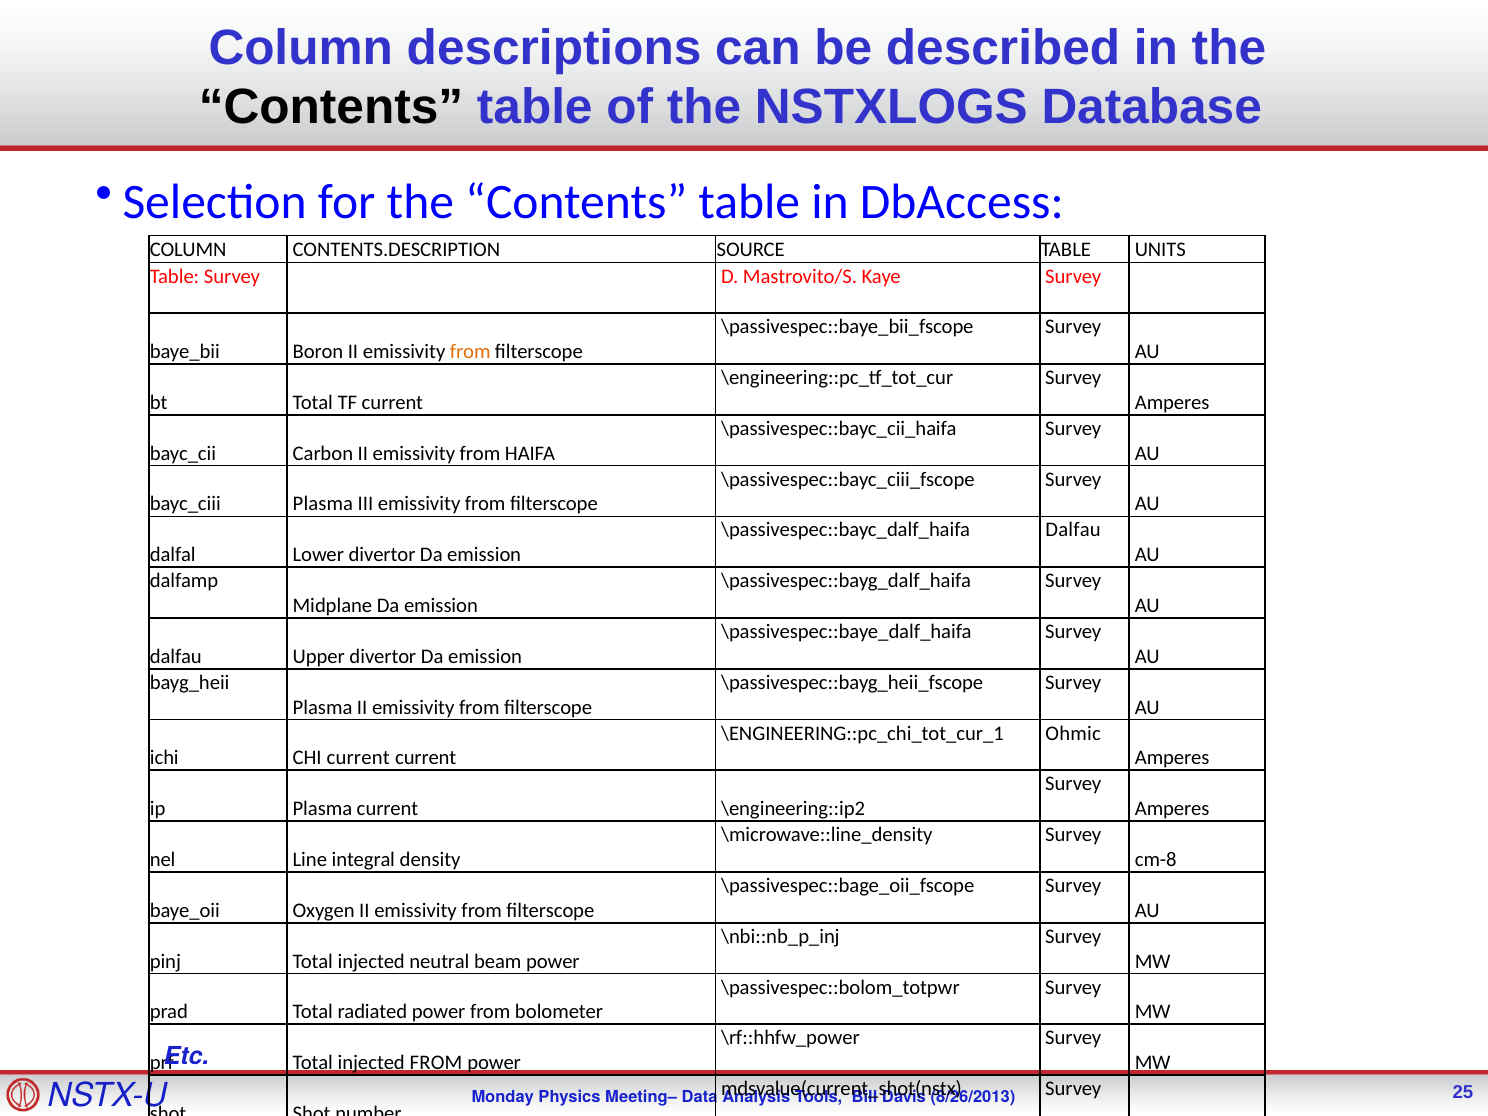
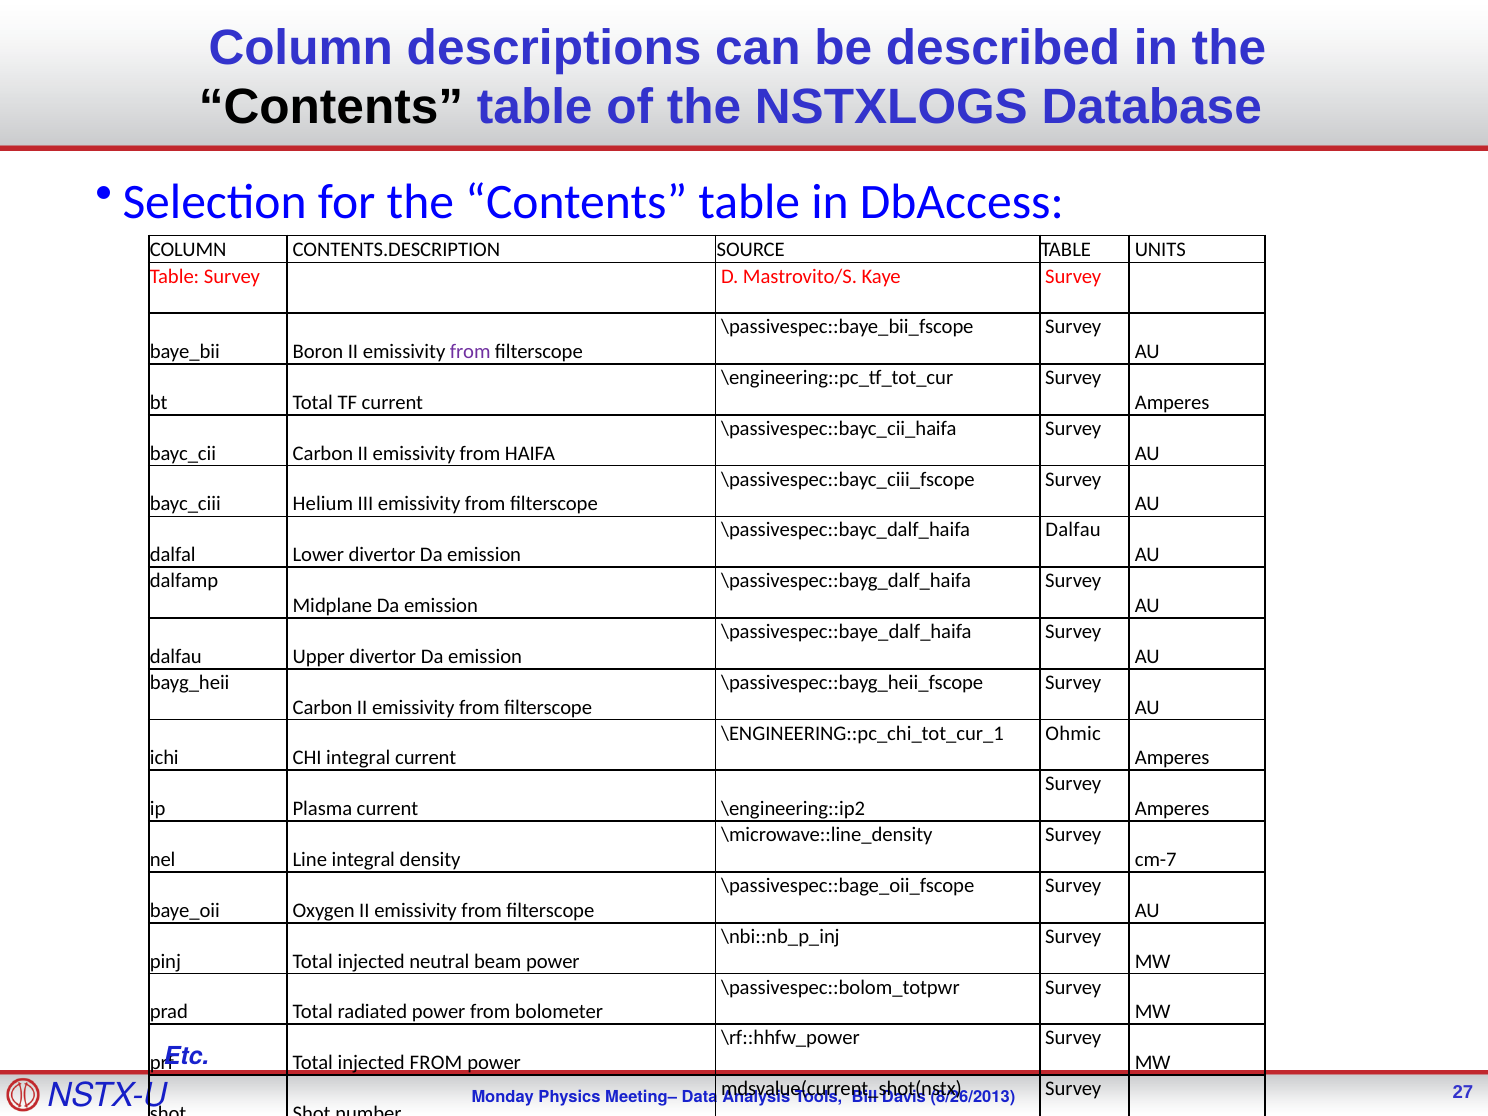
from at (470, 352) colour: orange -> purple
Plasma at (323, 504): Plasma -> Helium
Plasma at (323, 707): Plasma -> Carbon
CHI current: current -> integral
cm-8: cm-8 -> cm-7
25: 25 -> 27
